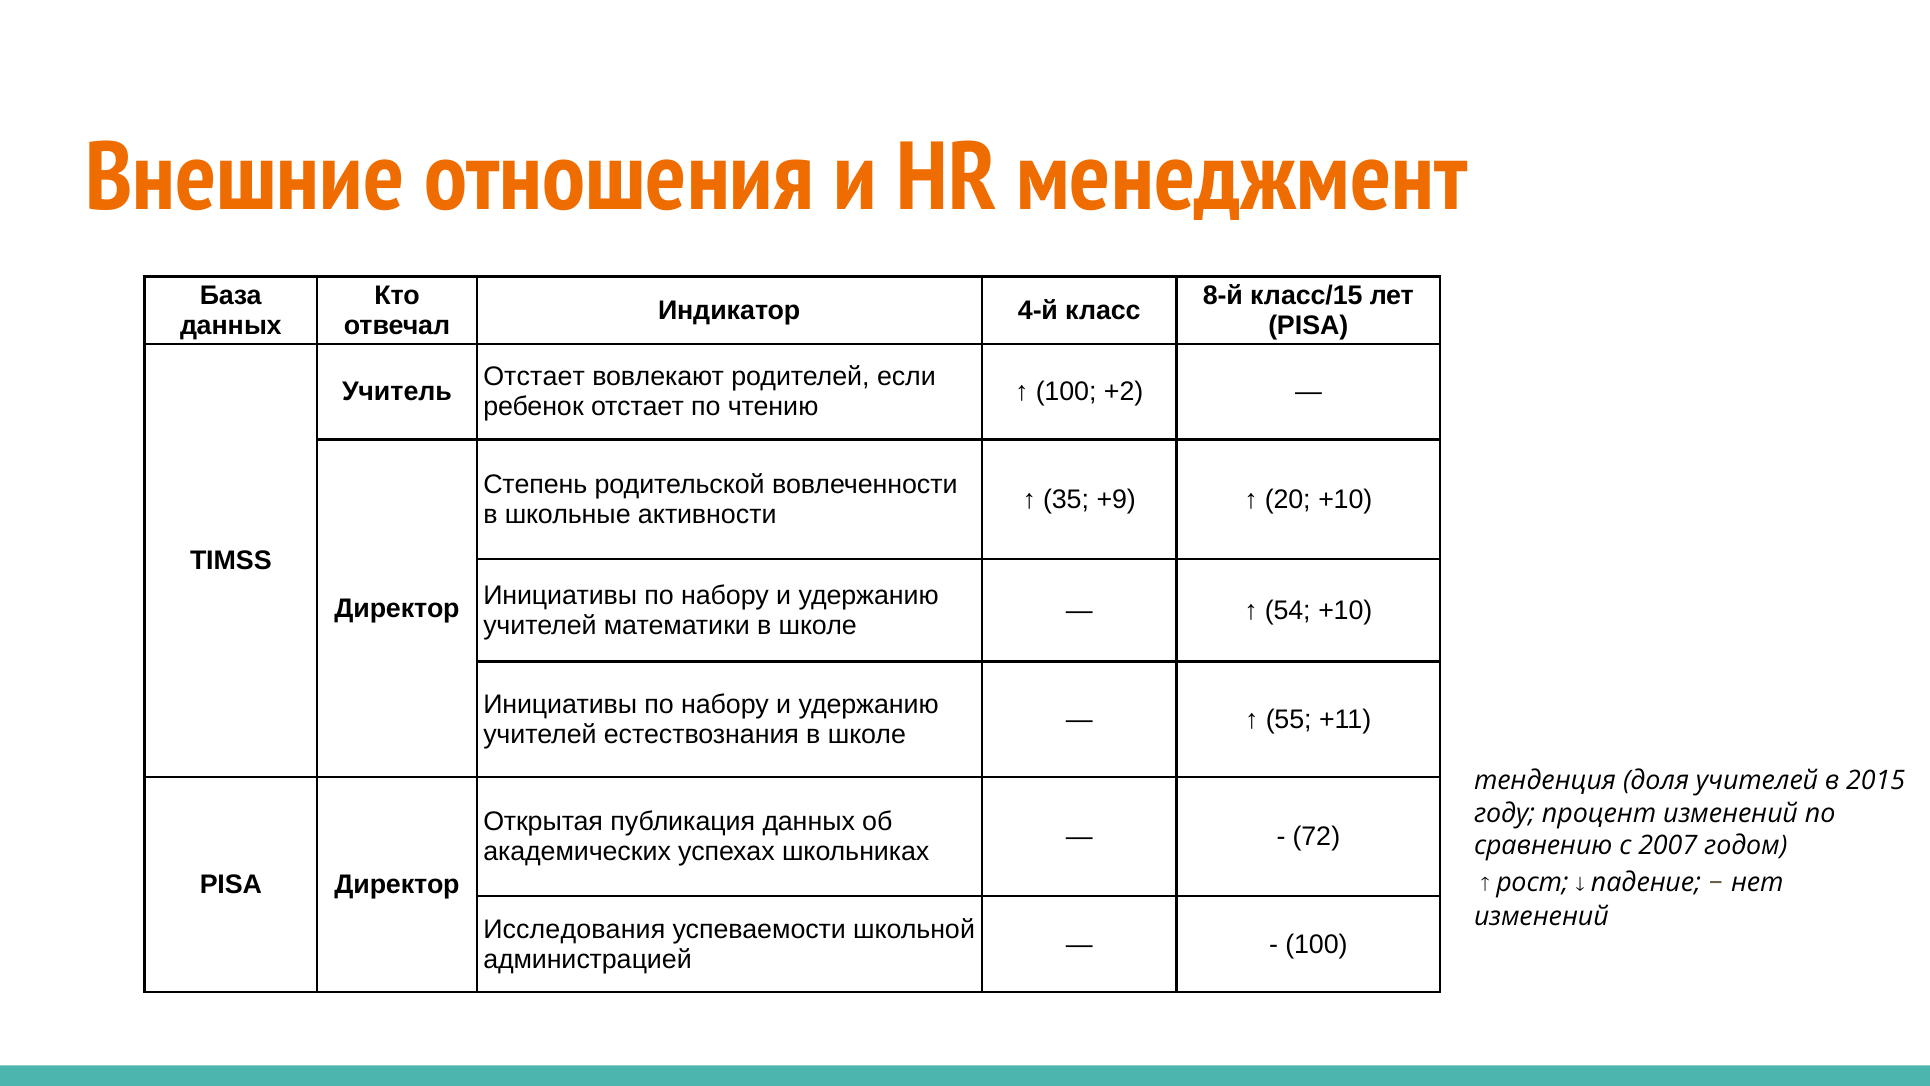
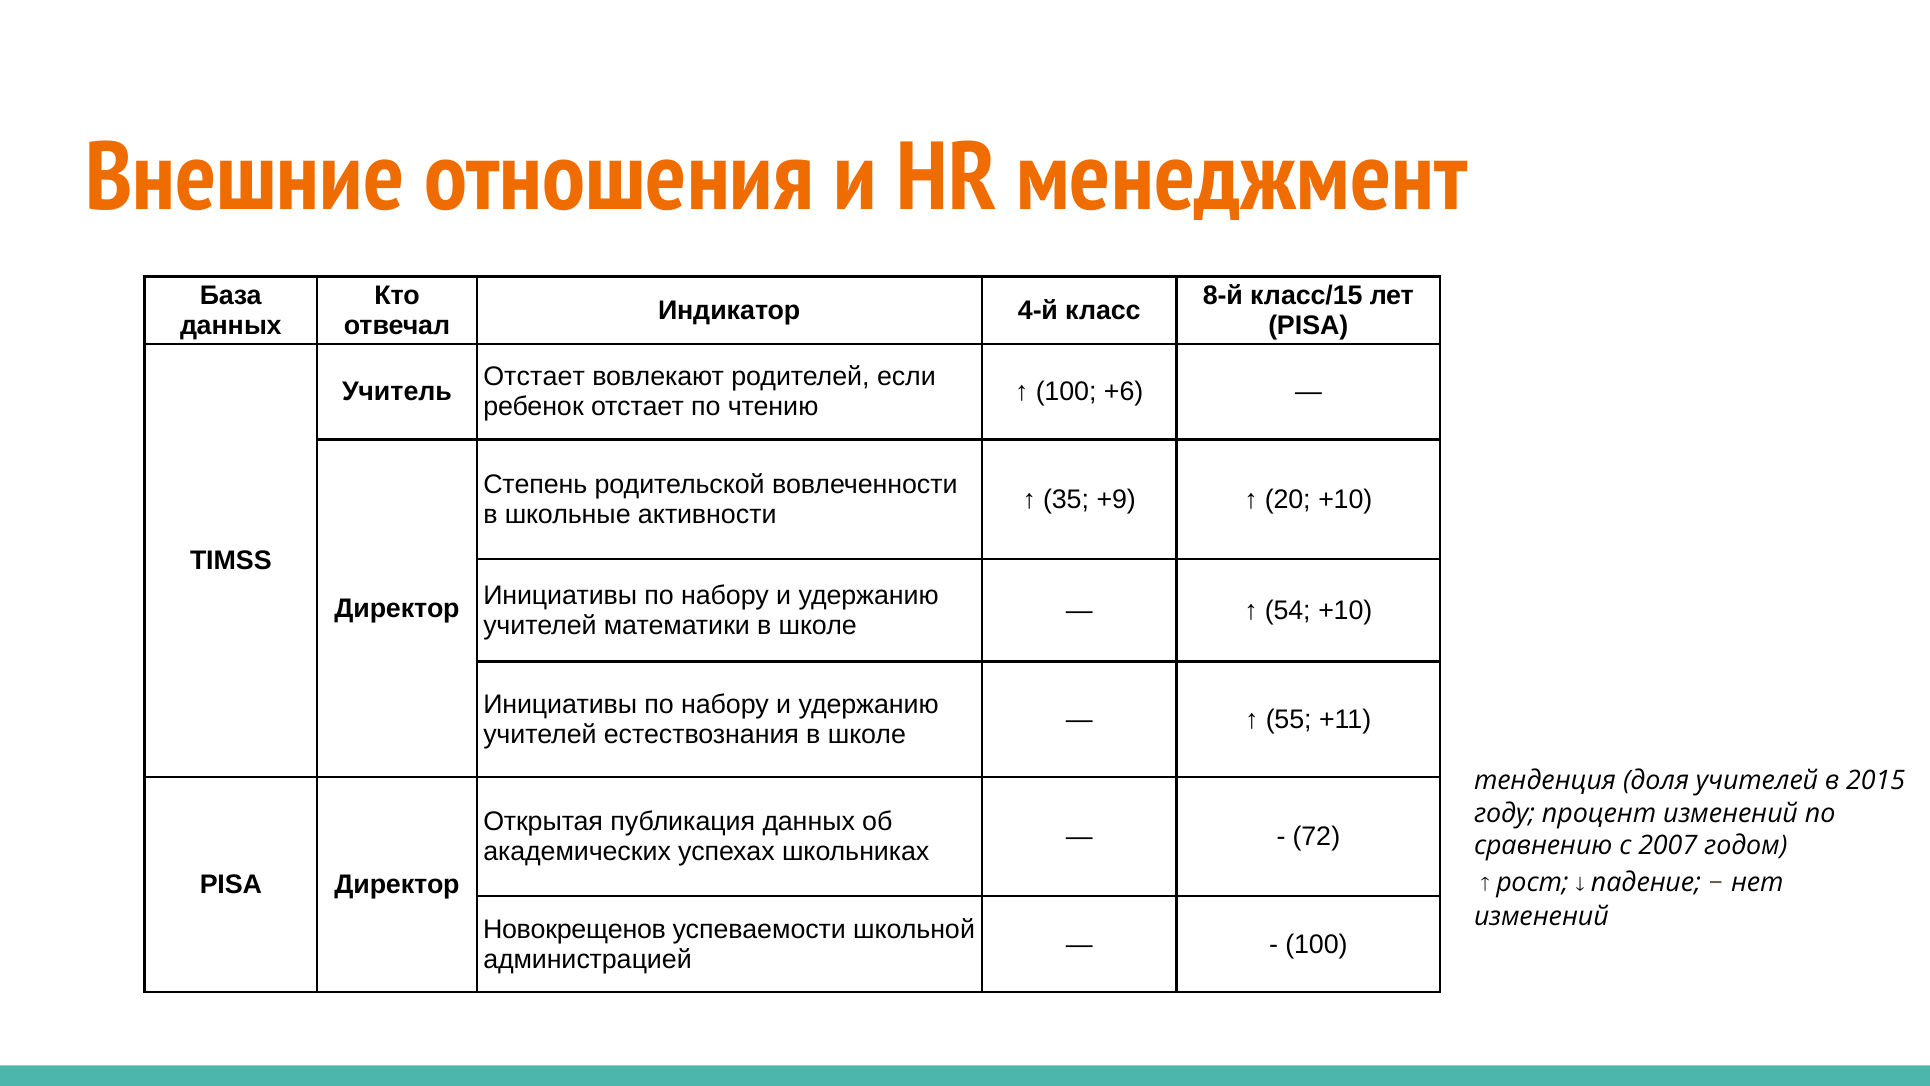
+2: +2 -> +6
Исследования: Исследования -> Новокрещенов
